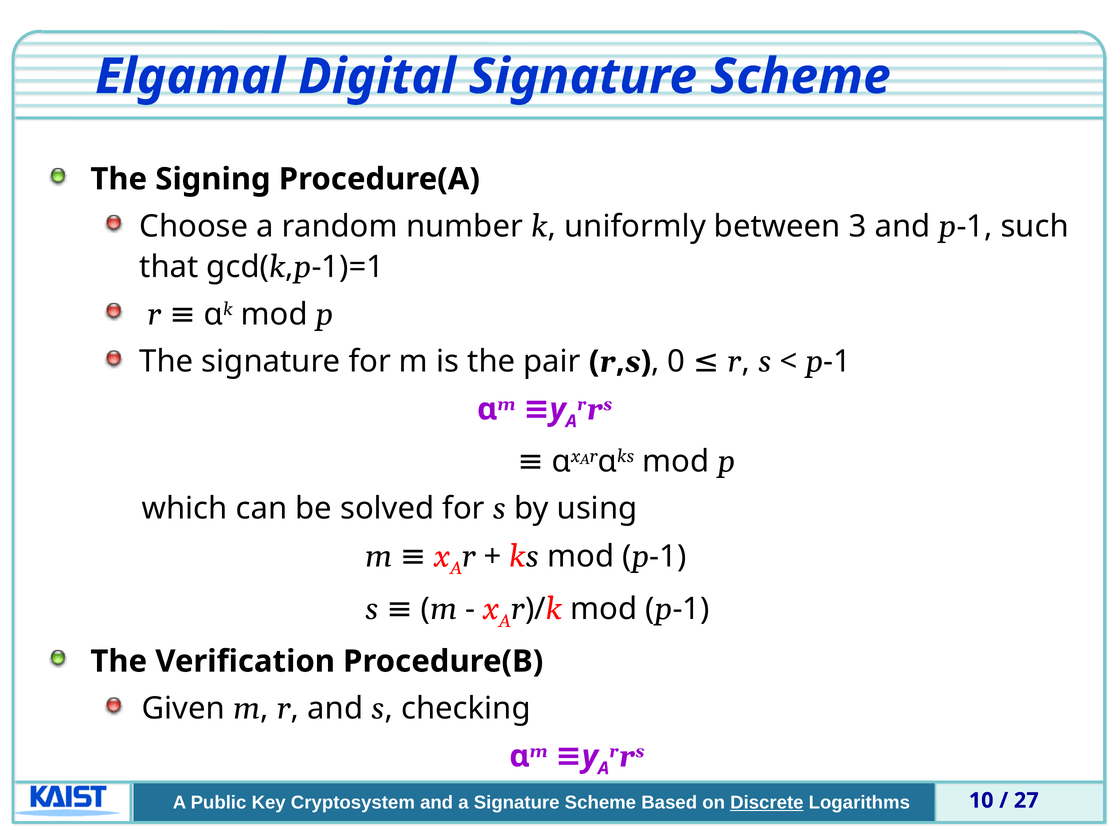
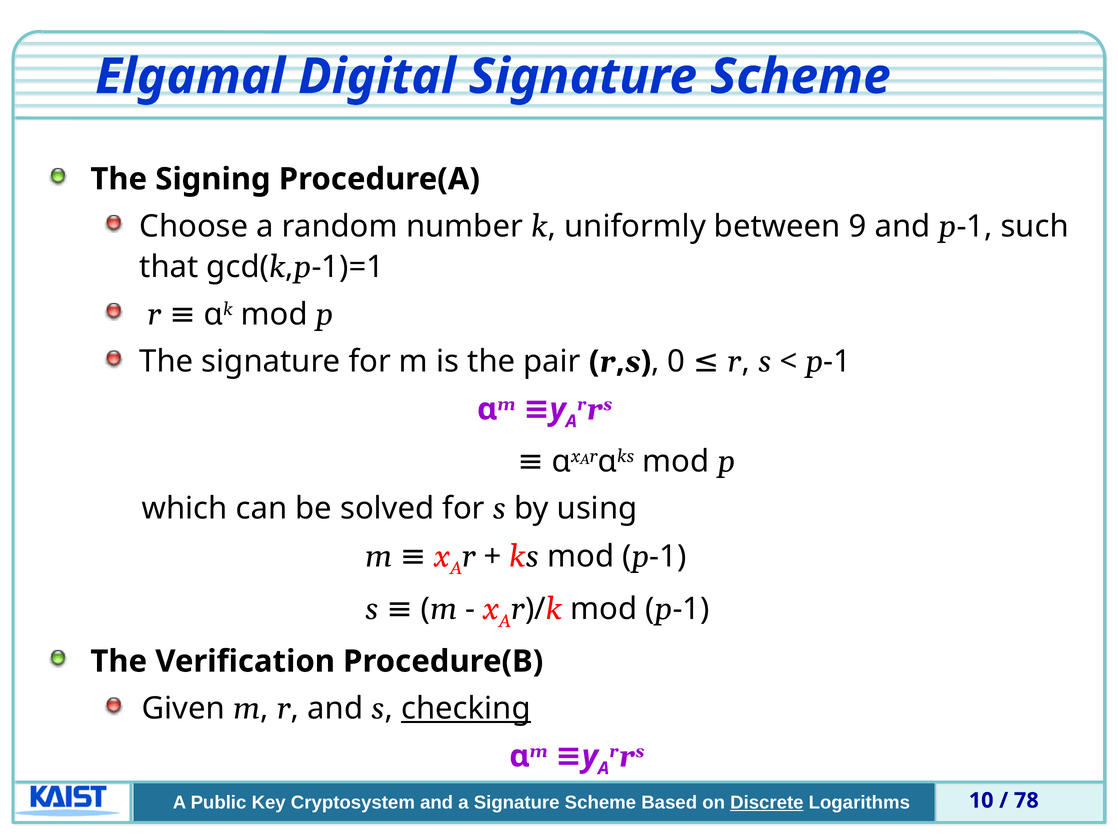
3: 3 -> 9
checking underline: none -> present
27: 27 -> 78
